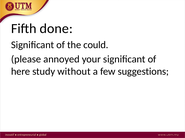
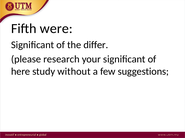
done: done -> were
could: could -> differ
annoyed: annoyed -> research
